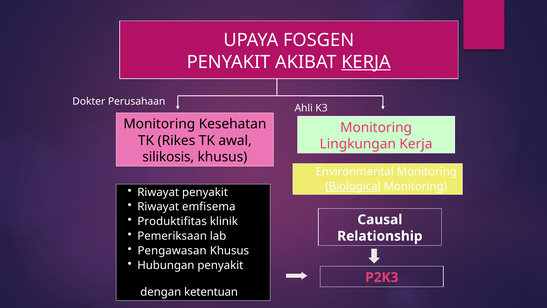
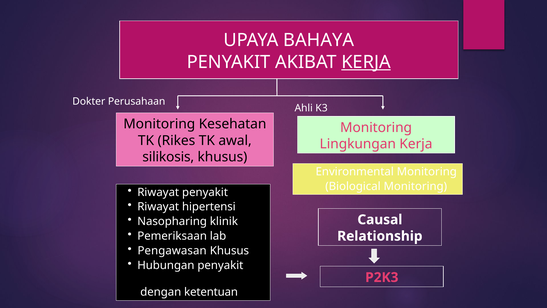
FOSGEN: FOSGEN -> BAHAYA
Biological underline: present -> none
emfisema: emfisema -> hipertensi
Produktifitas: Produktifitas -> Nasopharing
